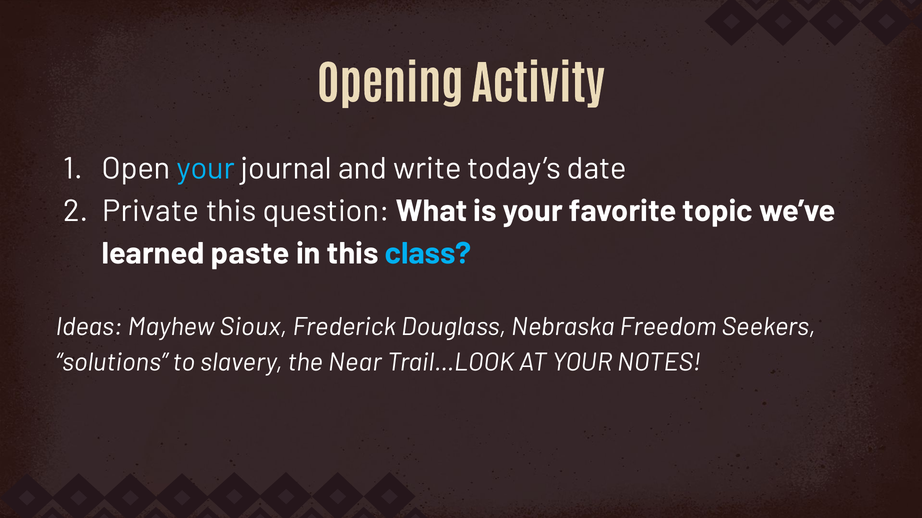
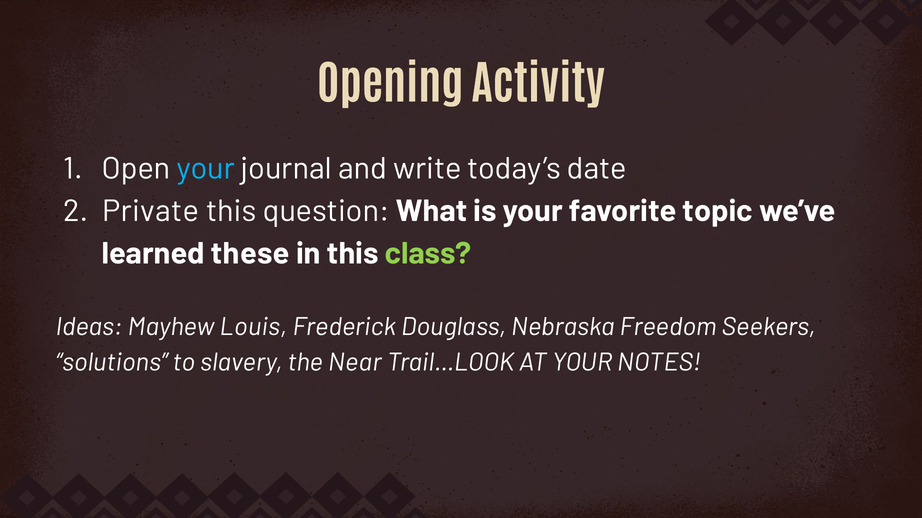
paste: paste -> these
class colour: light blue -> light green
Sioux: Sioux -> Louis
